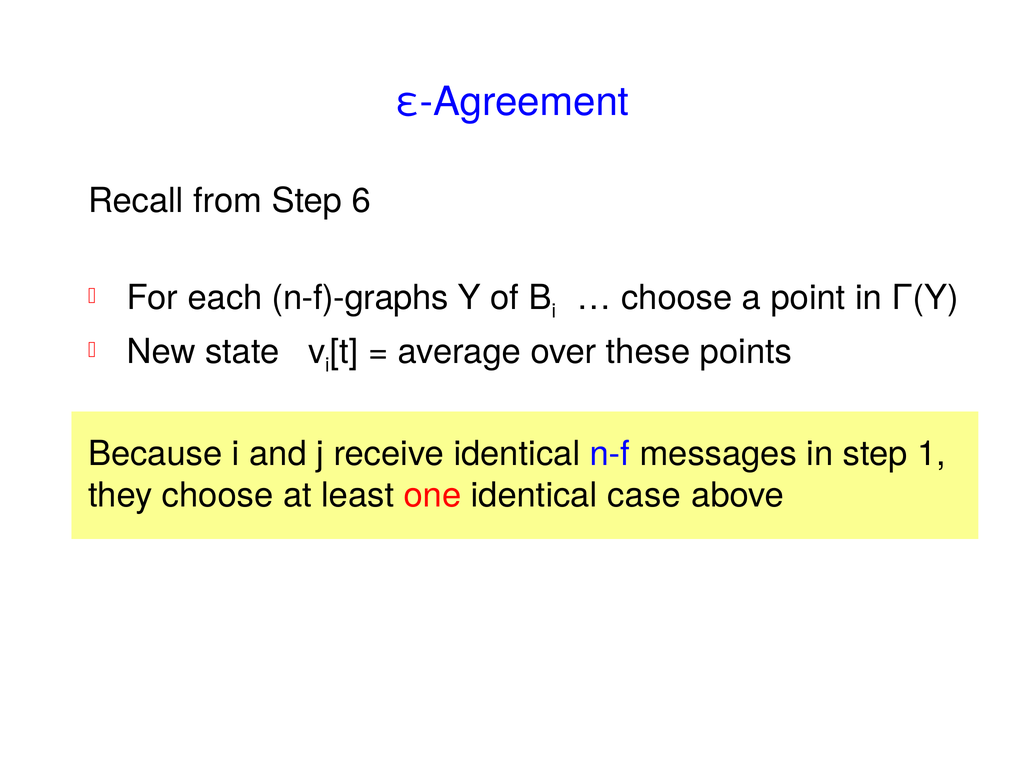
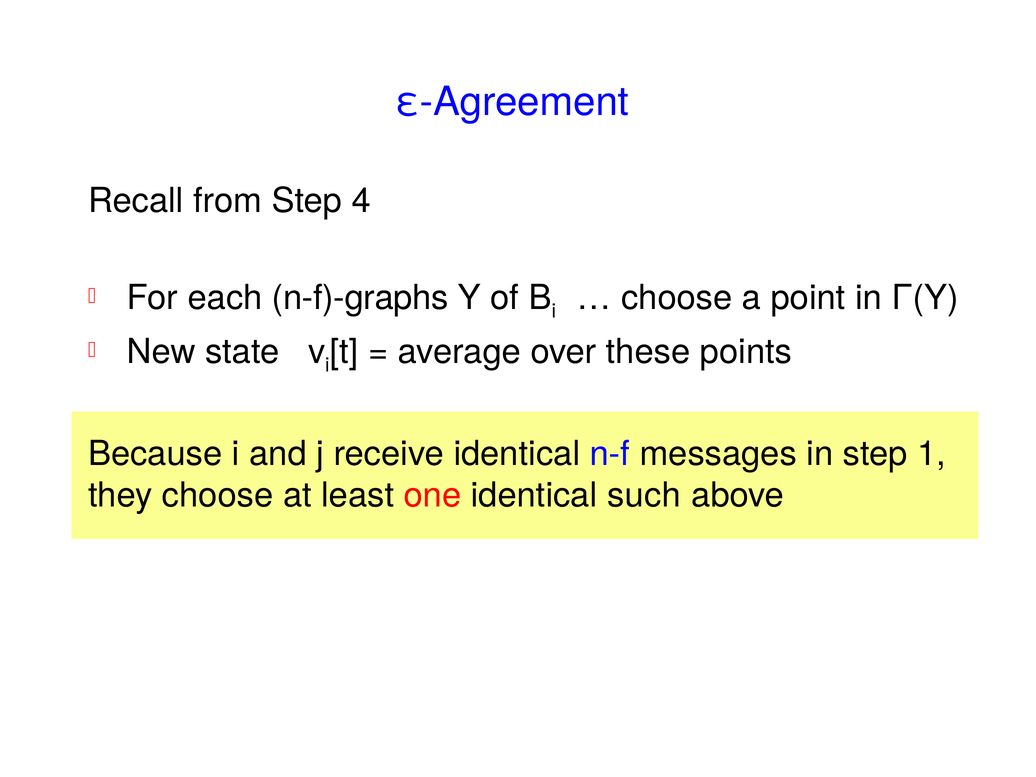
6: 6 -> 4
case: case -> such
